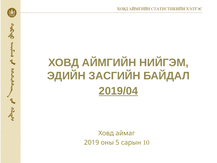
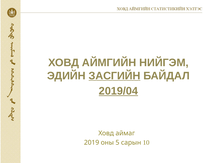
ЗАСГИЙН underline: none -> present
